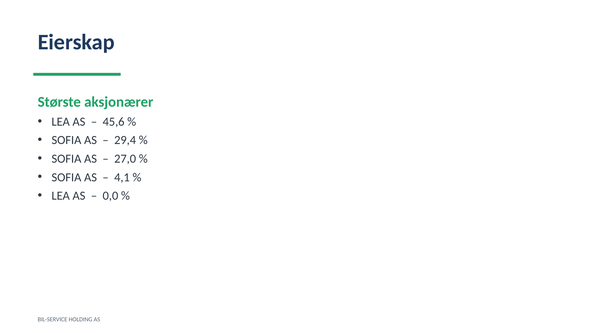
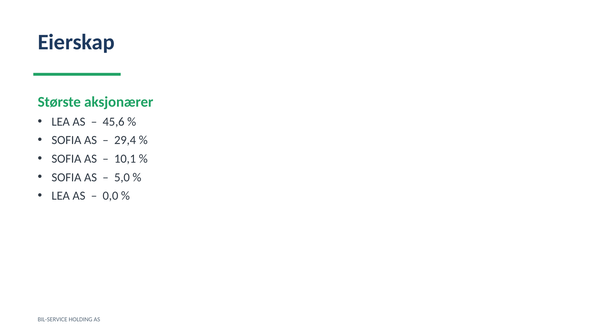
27,0: 27,0 -> 10,1
4,1: 4,1 -> 5,0
